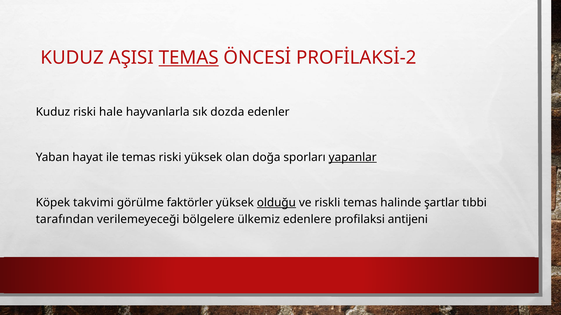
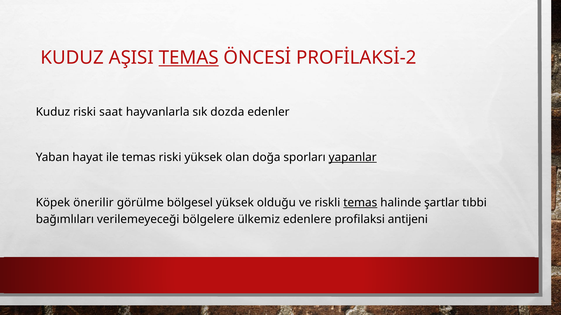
hale: hale -> saat
takvimi: takvimi -> önerilir
faktörler: faktörler -> bölgesel
olduğu underline: present -> none
temas at (360, 203) underline: none -> present
tarafından: tarafından -> bağımlıları
